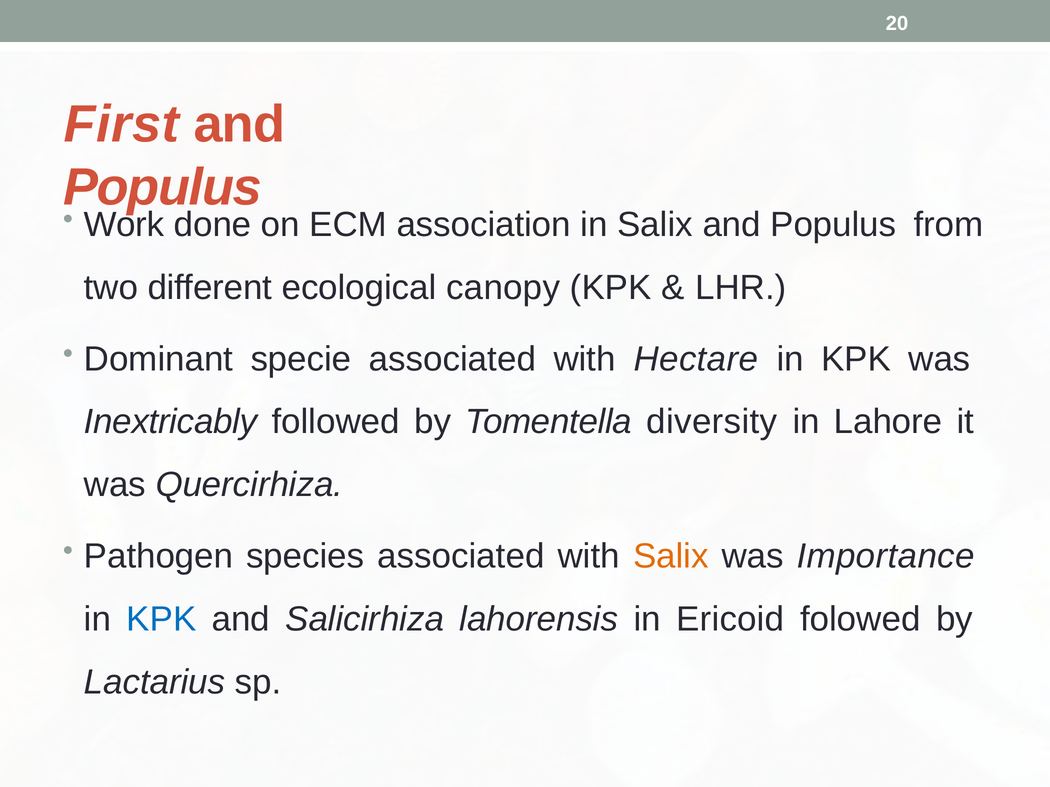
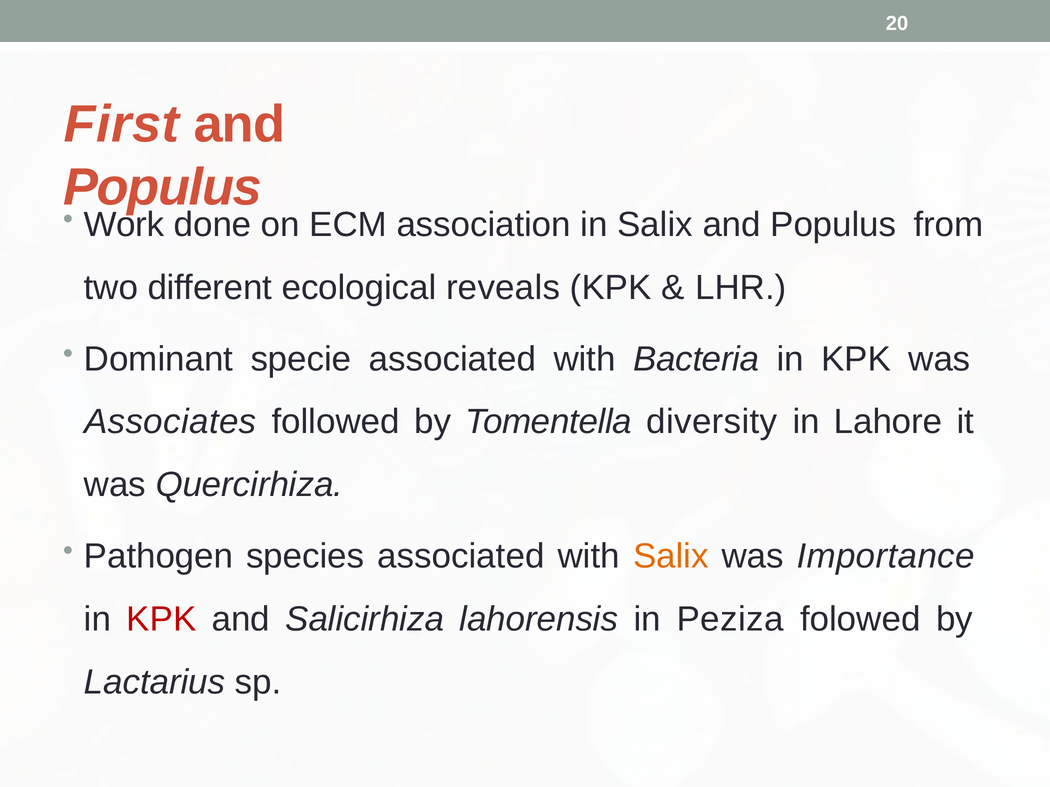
canopy: canopy -> reveals
Hectare: Hectare -> Bacteria
Inextricably: Inextricably -> Associates
KPK at (161, 620) colour: blue -> red
Ericoid: Ericoid -> Peziza
